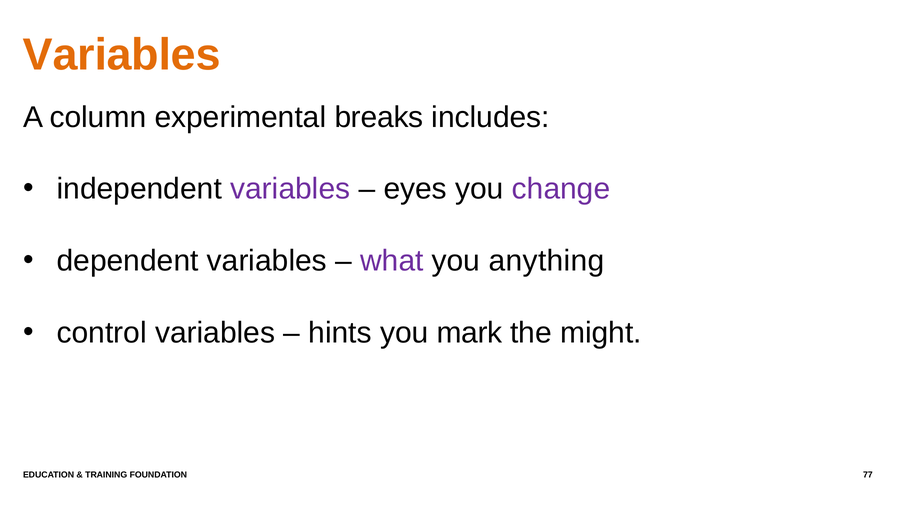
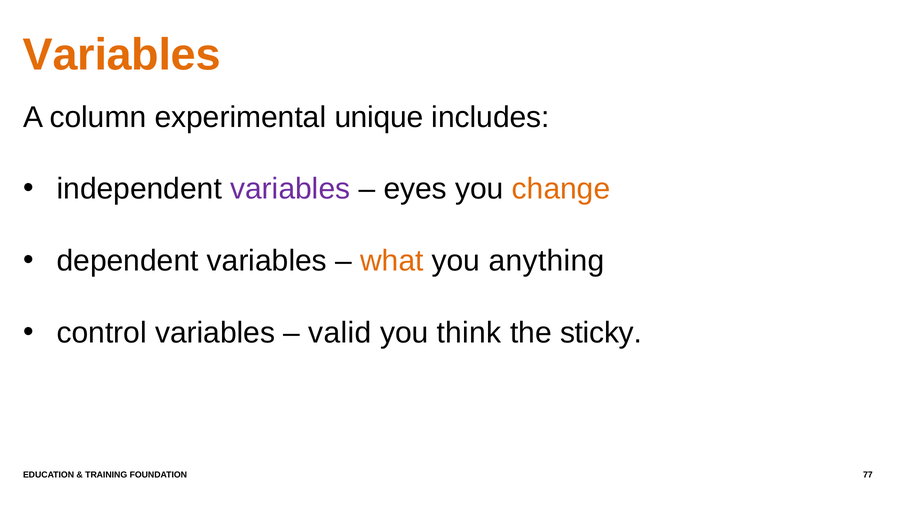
breaks: breaks -> unique
change colour: purple -> orange
what colour: purple -> orange
hints: hints -> valid
mark: mark -> think
might: might -> sticky
